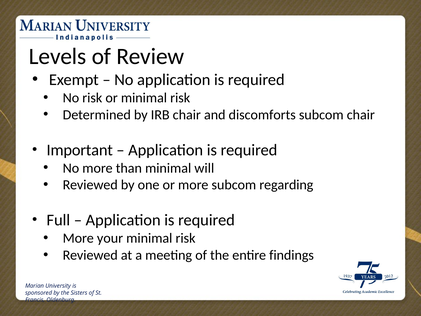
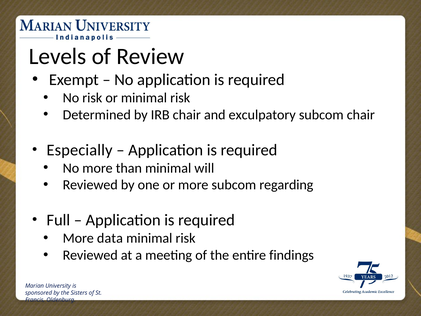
discomforts: discomforts -> exculpatory
Important: Important -> Especially
your: your -> data
